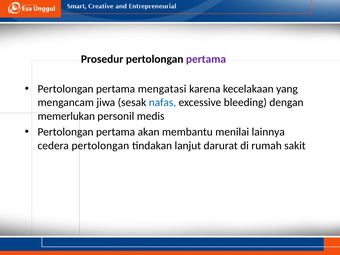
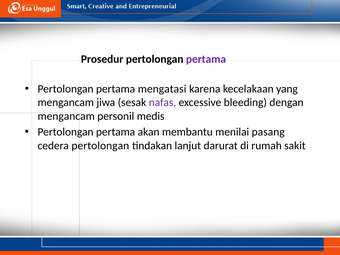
nafas colour: blue -> purple
memerlukan at (66, 116): memerlukan -> mengancam
lainnya: lainnya -> pasang
